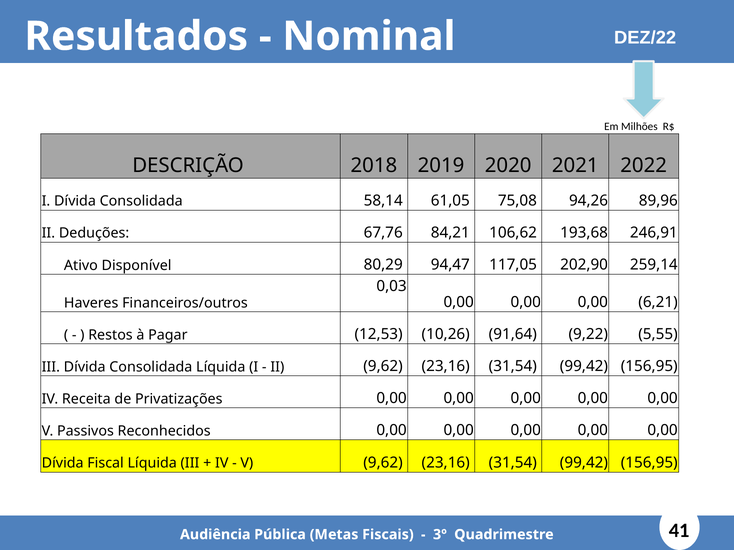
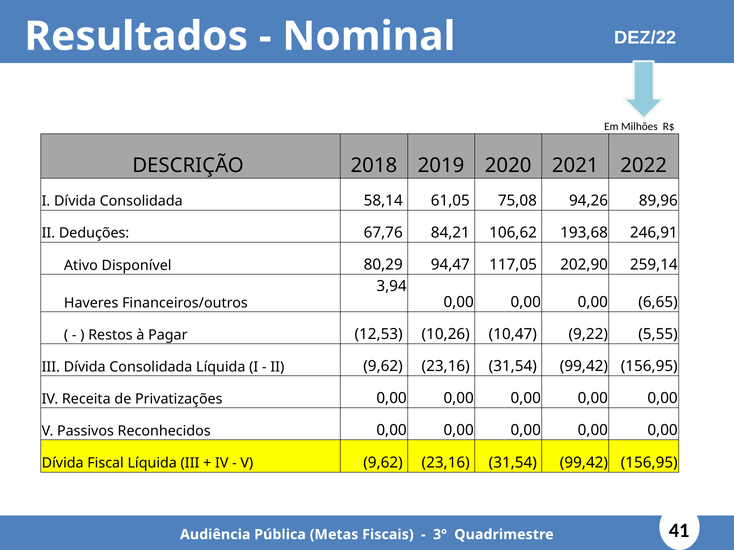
0,03: 0,03 -> 3,94
6,21: 6,21 -> 6,65
91,64: 91,64 -> 10,47
